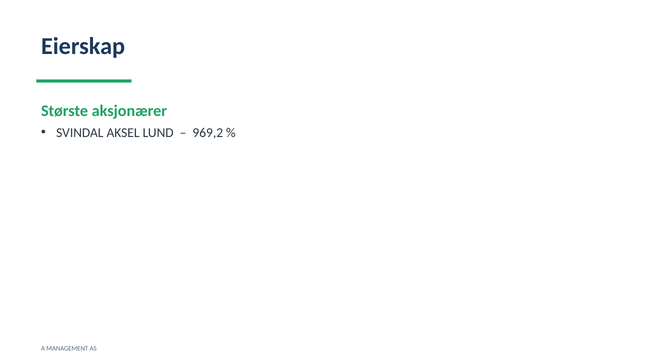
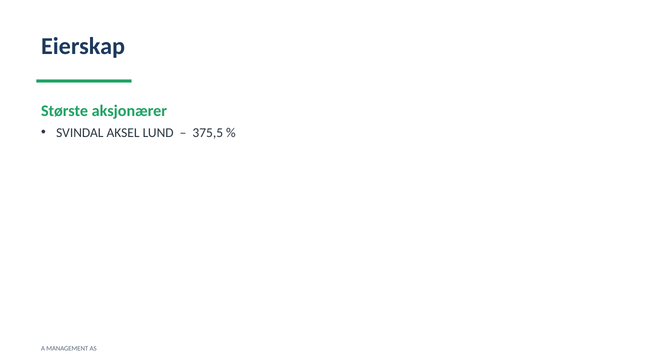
969,2: 969,2 -> 375,5
